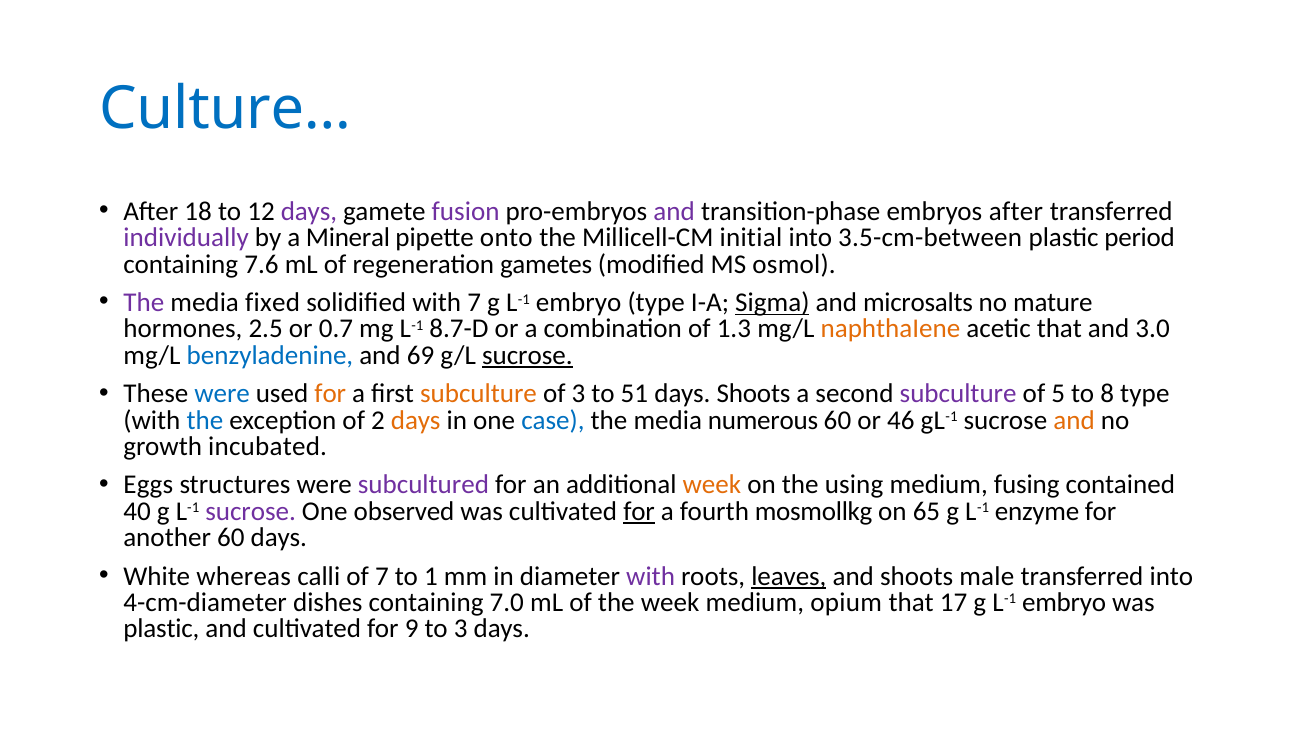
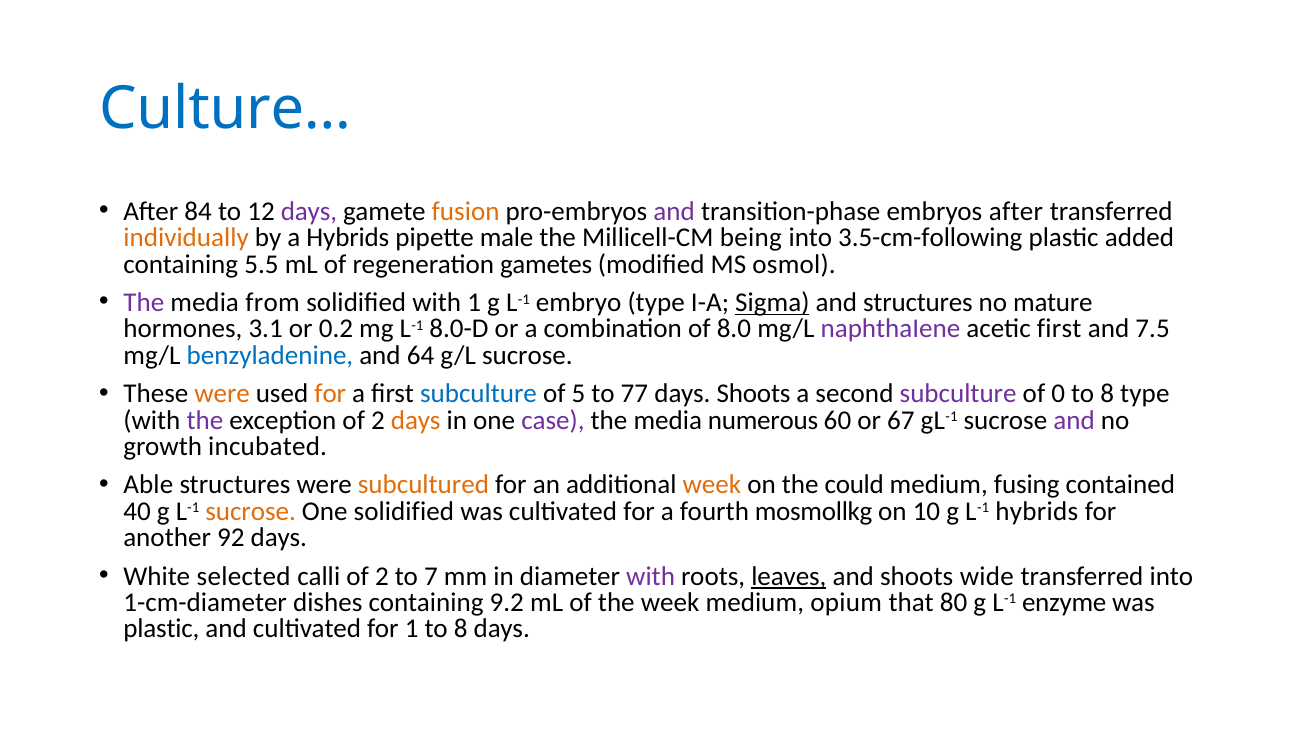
18: 18 -> 84
fusion colour: purple -> orange
individually colour: purple -> orange
a Mineral: Mineral -> Hybrids
onto: onto -> male
initial: initial -> being
3.5-cm-between: 3.5-cm-between -> 3.5-cm-following
period: period -> added
7.6: 7.6 -> 5.5
fixed: fixed -> from
with 7: 7 -> 1
and microsalts: microsalts -> structures
2.5: 2.5 -> 3.1
0.7: 0.7 -> 0.2
8.7-D: 8.7-D -> 8.0-D
1.3: 1.3 -> 8.0
naphthaIene colour: orange -> purple
acetic that: that -> first
3.0: 3.0 -> 7.5
69: 69 -> 64
sucrose at (527, 355) underline: present -> none
were at (222, 394) colour: blue -> orange
subculture at (478, 394) colour: orange -> blue
of 3: 3 -> 5
51: 51 -> 77
5: 5 -> 0
the at (205, 420) colour: blue -> purple
case colour: blue -> purple
46: 46 -> 67
and at (1074, 420) colour: orange -> purple
Eggs: Eggs -> Able
subcultured colour: purple -> orange
using: using -> could
sucrose at (251, 511) colour: purple -> orange
One observed: observed -> solidified
for at (639, 511) underline: present -> none
65: 65 -> 10
L-1 enzyme: enzyme -> hybrids
another 60: 60 -> 92
whereas: whereas -> selected
calli of 7: 7 -> 2
1: 1 -> 7
male: male -> wide
4-cm-diameter: 4-cm-diameter -> 1-cm-diameter
7.0: 7.0 -> 9.2
17: 17 -> 80
embryo at (1064, 602): embryo -> enzyme
for 9: 9 -> 1
3 at (461, 629): 3 -> 8
